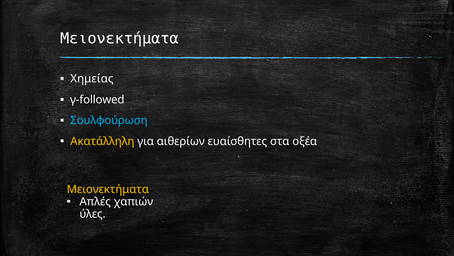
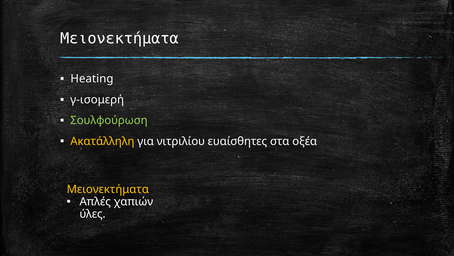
Χημείας: Χημείας -> Heating
γ-followed: γ-followed -> γ-ισομερή
Σουλφούρωση colour: light blue -> light green
αιθερίων: αιθερίων -> νιτριλίου
